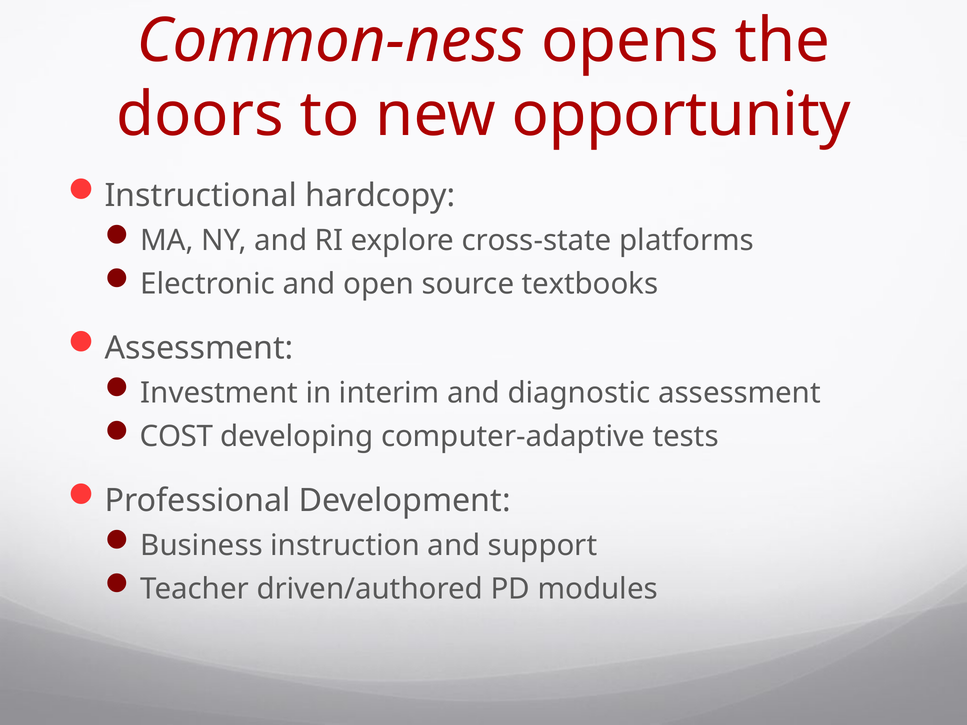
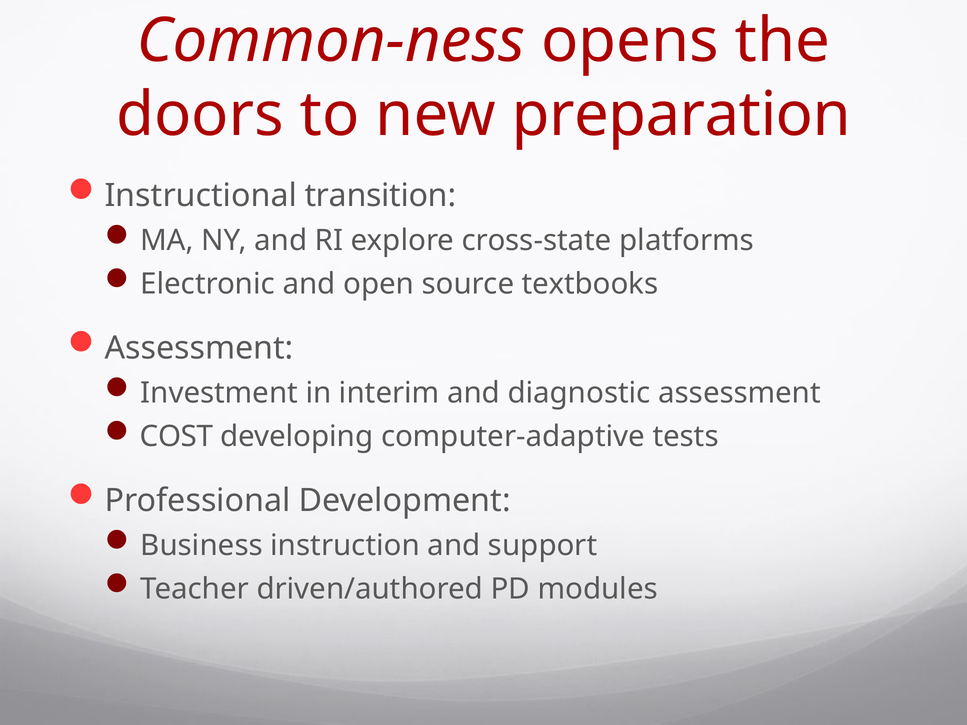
opportunity: opportunity -> preparation
hardcopy: hardcopy -> transition
